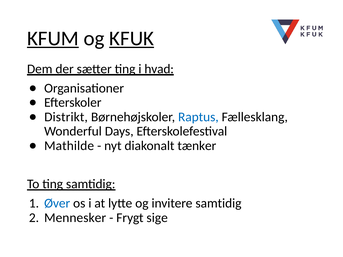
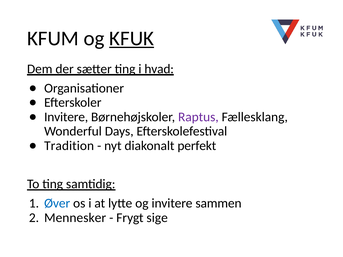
KFUM underline: present -> none
Distrikt at (66, 117): Distrikt -> Invitere
Raptus colour: blue -> purple
Mathilde: Mathilde -> Tradition
tænker: tænker -> perfekt
invitere samtidig: samtidig -> sammen
